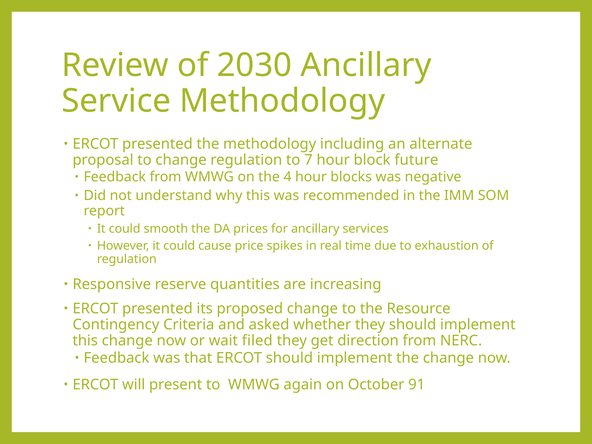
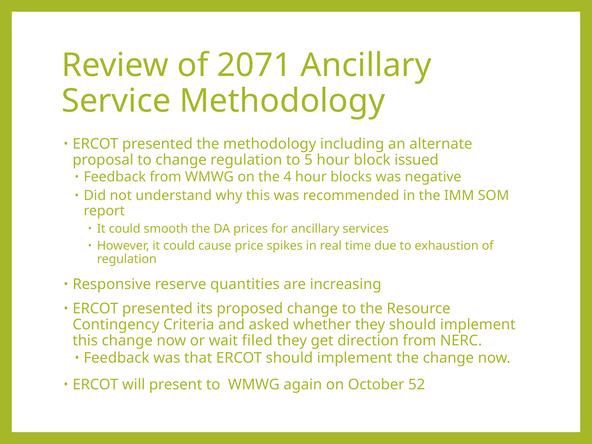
2030: 2030 -> 2071
7: 7 -> 5
future: future -> issued
91: 91 -> 52
